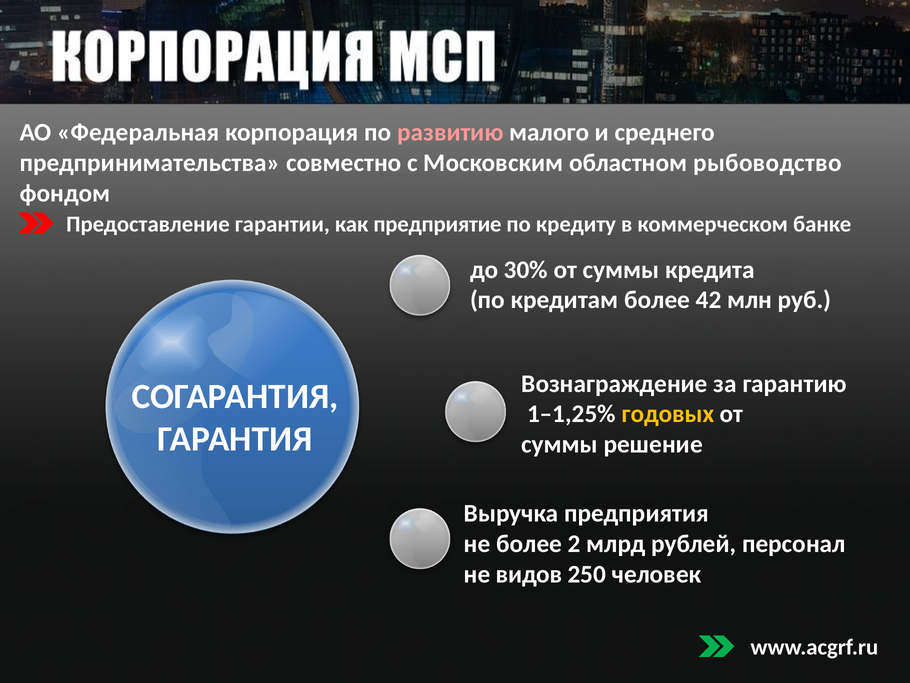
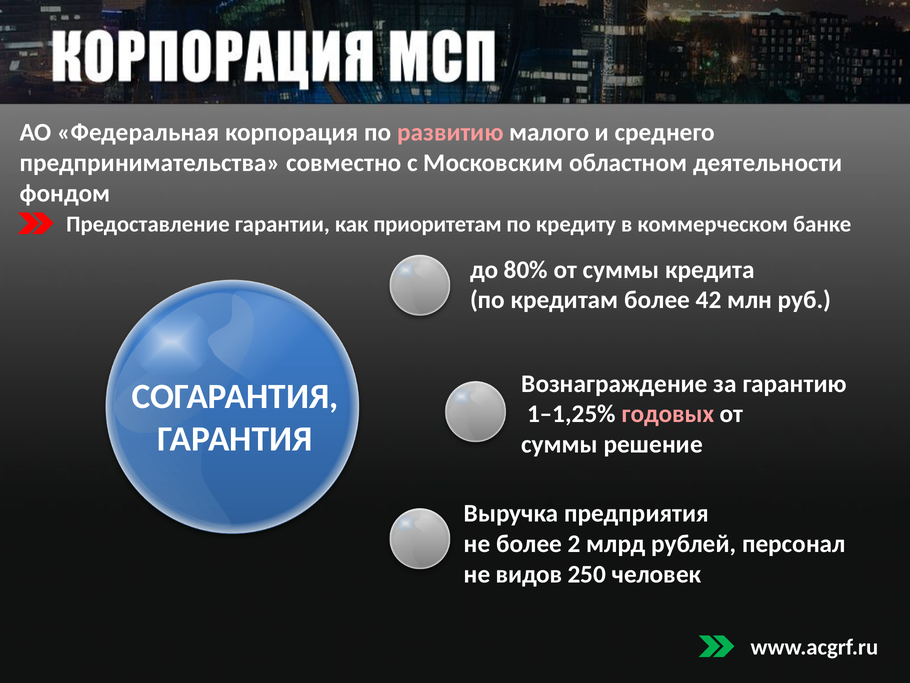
рыбоводство: рыбоводство -> деятельности
предприятие: предприятие -> приоритетам
30%: 30% -> 80%
годовых colour: yellow -> pink
